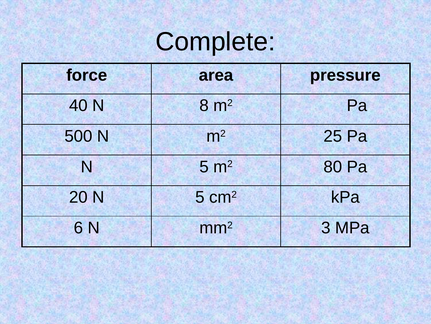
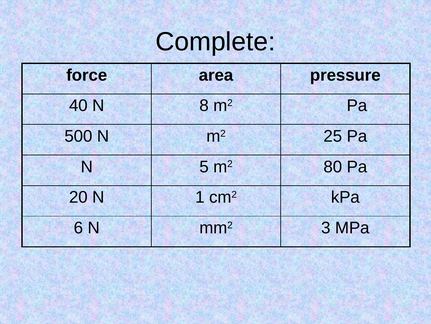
20 N 5: 5 -> 1
